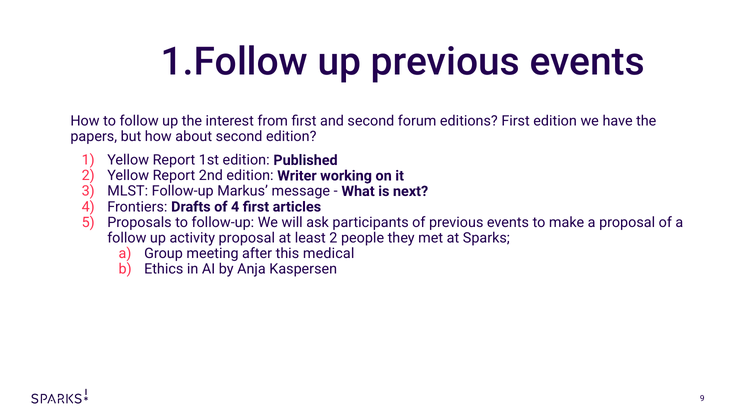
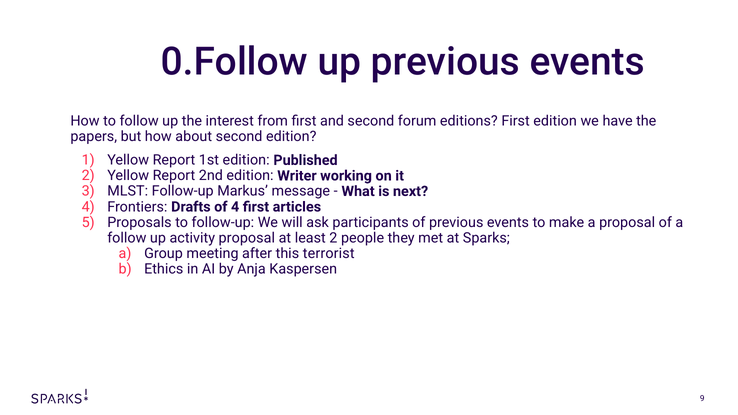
1.Follow: 1.Follow -> 0.Follow
medical: medical -> terrorist
